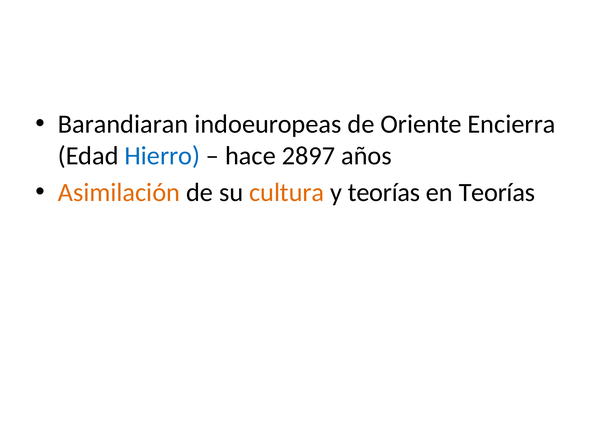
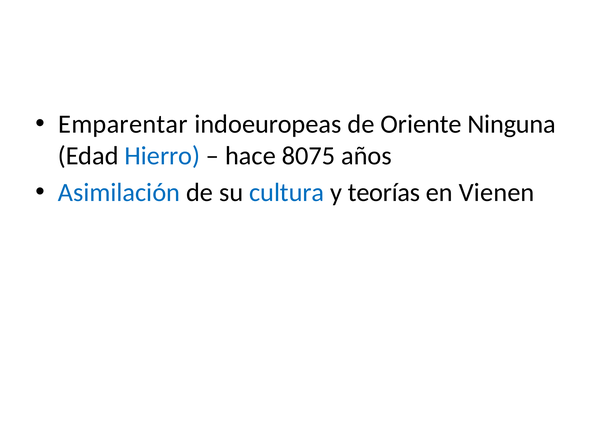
Barandiaran: Barandiaran -> Emparentar
Encierra: Encierra -> Ninguna
2897: 2897 -> 8075
Asimilación colour: orange -> blue
cultura colour: orange -> blue
en Teorías: Teorías -> Vienen
